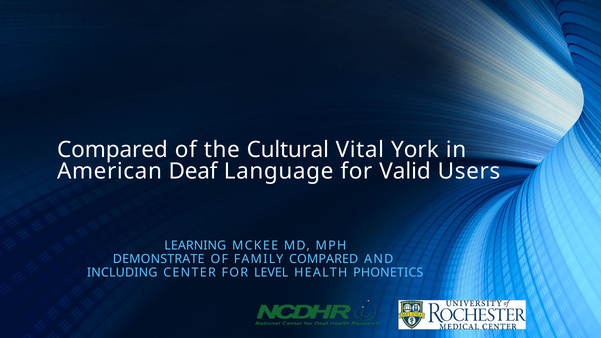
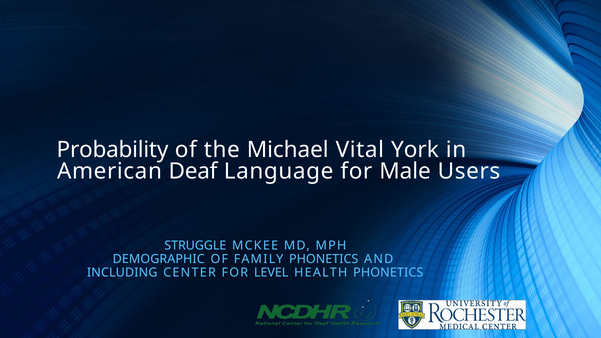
Compared at (112, 150): Compared -> Probability
Cultural: Cultural -> Michael
Valid: Valid -> Male
LEARNING: LEARNING -> STRUGGLE
DEMONSTRATE: DEMONSTRATE -> DEMOGRAPHIC
FAMILY COMPARED: COMPARED -> PHONETICS
